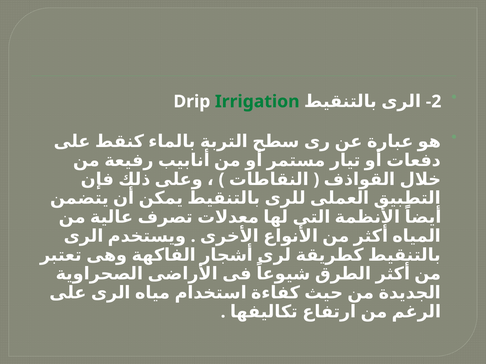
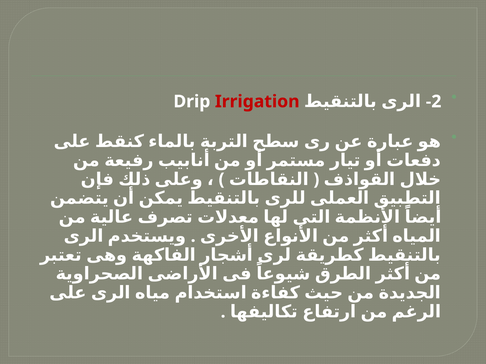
Irrigation colour: green -> red
